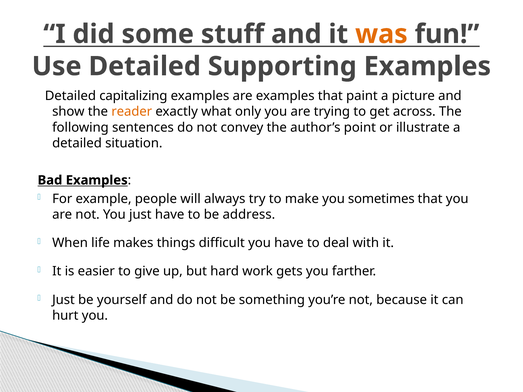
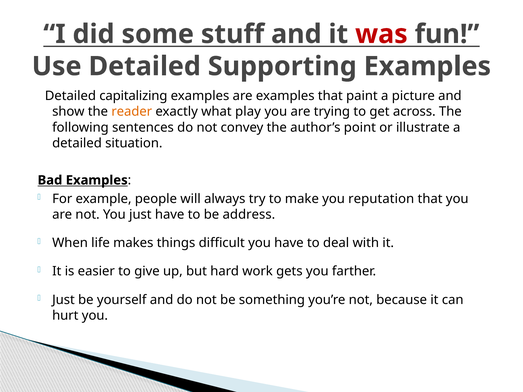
was colour: orange -> red
only: only -> play
sometimes: sometimes -> reputation
